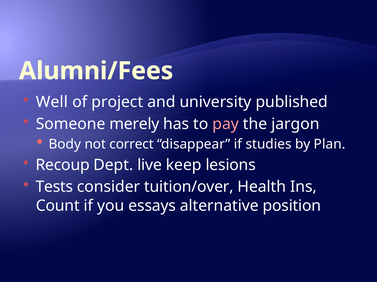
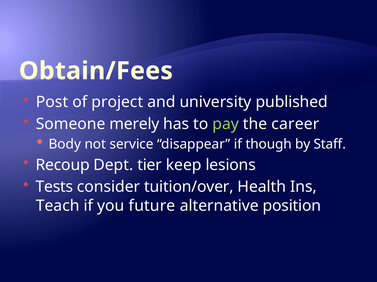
Alumni/Fees: Alumni/Fees -> Obtain/Fees
Well: Well -> Post
pay colour: pink -> light green
jargon: jargon -> career
correct: correct -> service
studies: studies -> though
Plan: Plan -> Staff
live: live -> tier
Count: Count -> Teach
essays: essays -> future
